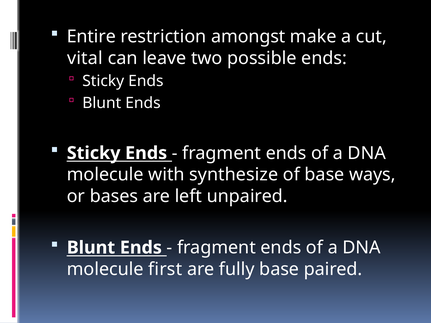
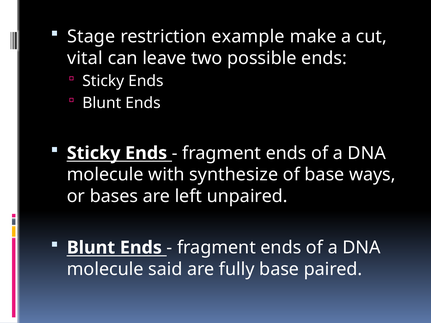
Entire: Entire -> Stage
amongst: amongst -> example
first: first -> said
